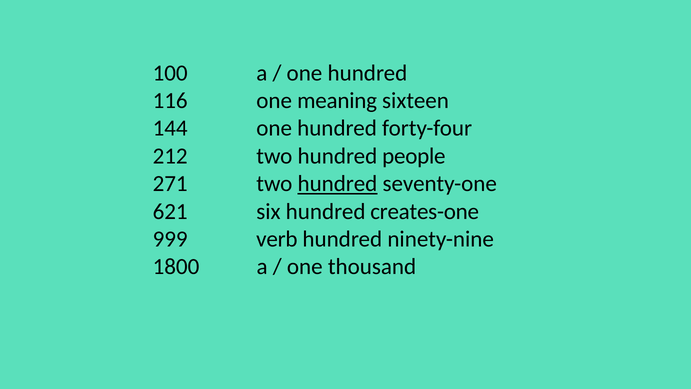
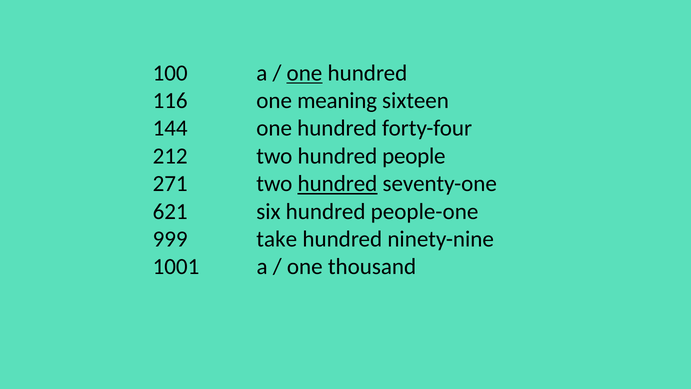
one at (304, 73) underline: none -> present
creates-one: creates-one -> people-one
verb: verb -> take
1800: 1800 -> 1001
